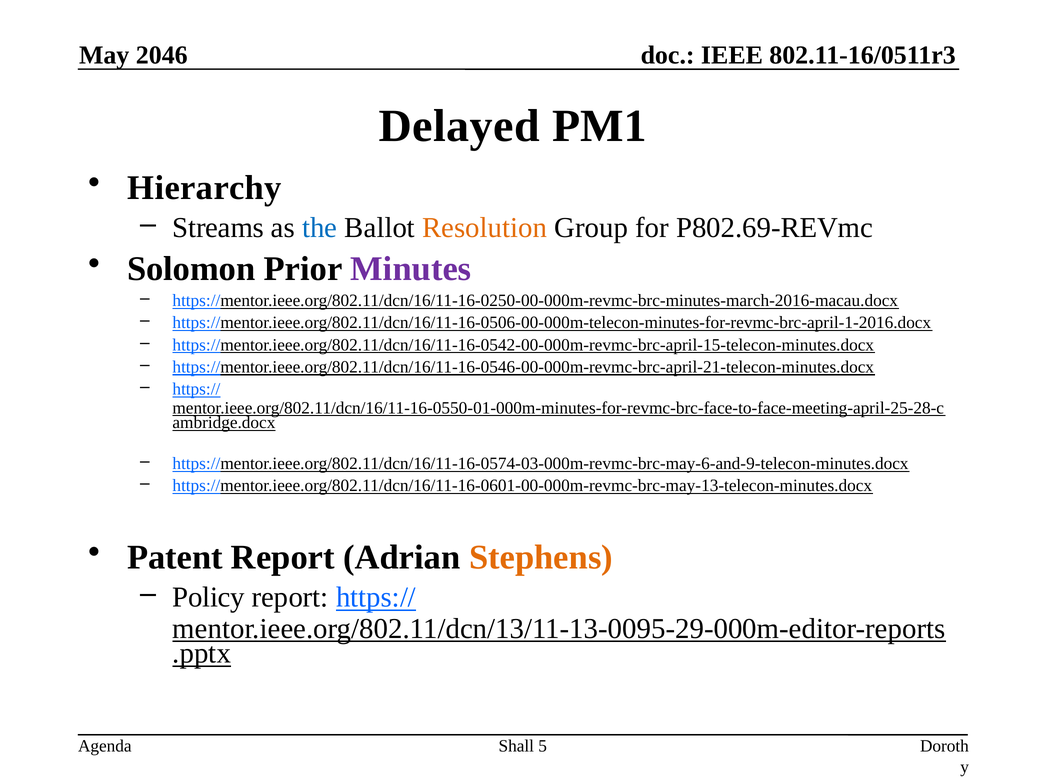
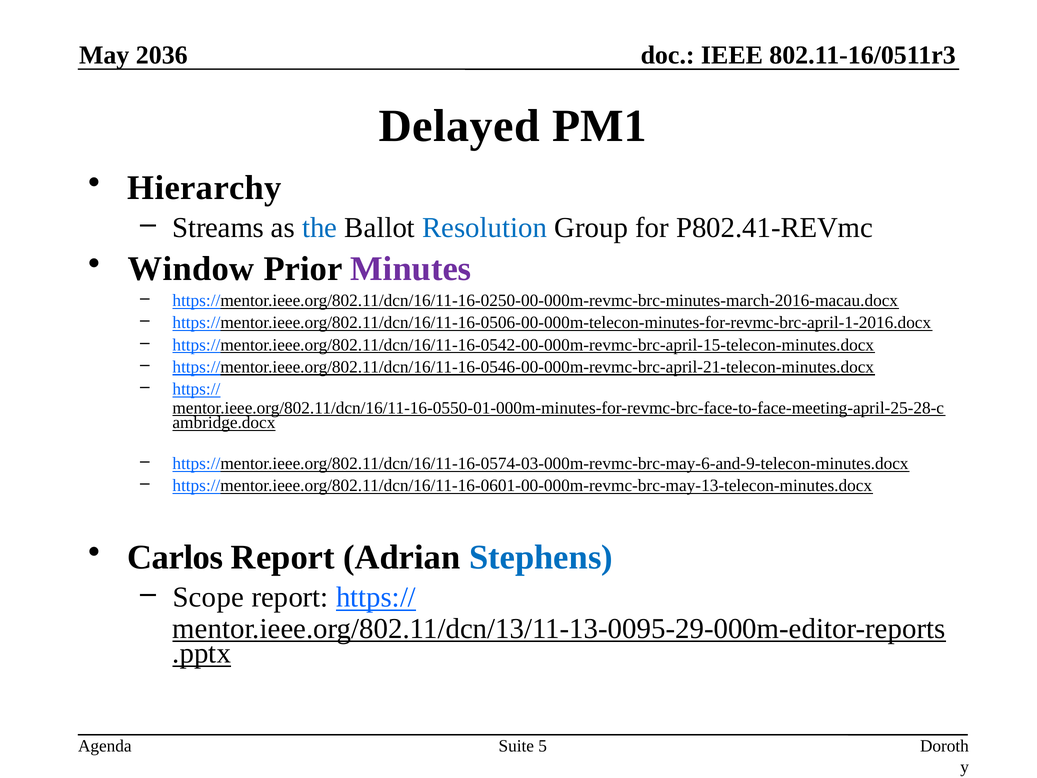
2046: 2046 -> 2036
Resolution colour: orange -> blue
P802.69-REVmc: P802.69-REVmc -> P802.41-REVmc
Solomon: Solomon -> Window
Patent: Patent -> Carlos
Stephens colour: orange -> blue
Policy: Policy -> Scope
Shall: Shall -> Suite
